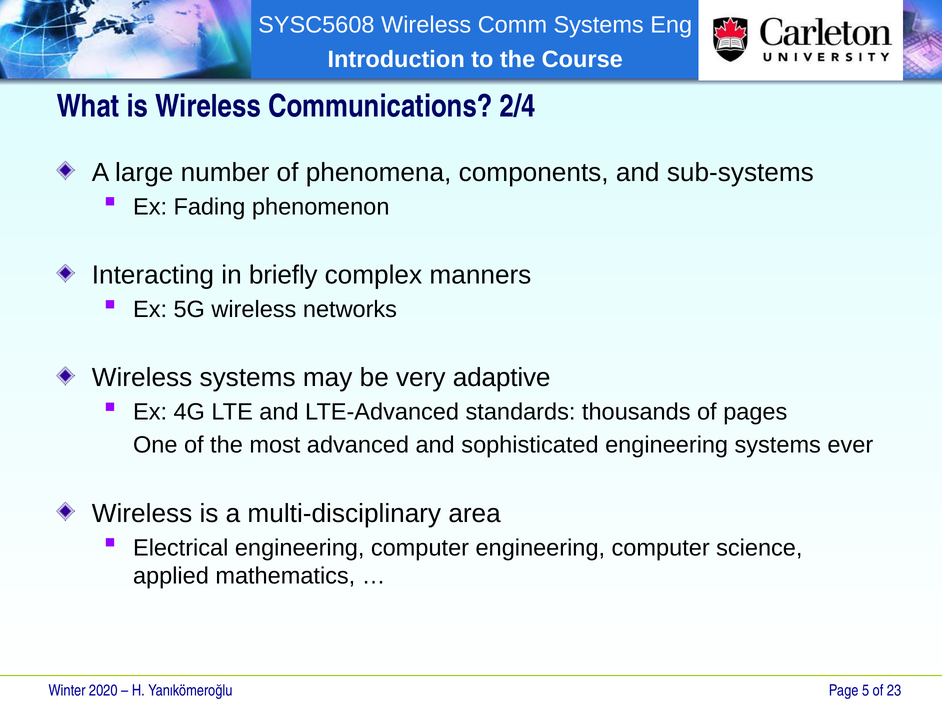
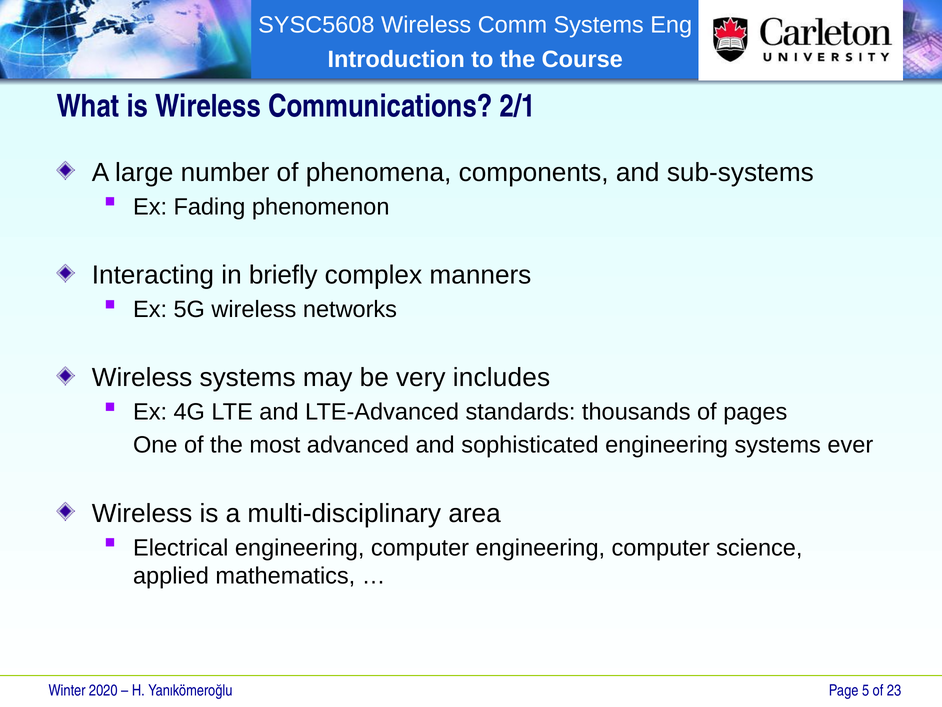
2/4: 2/4 -> 2/1
adaptive: adaptive -> includes
